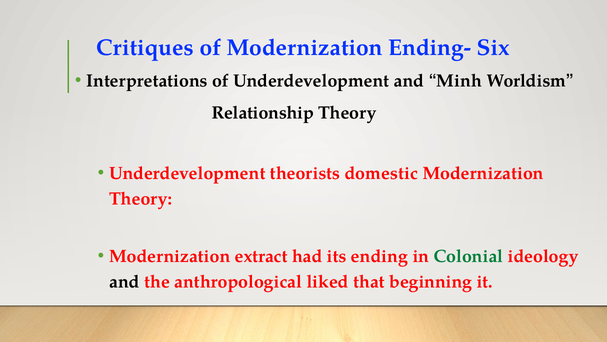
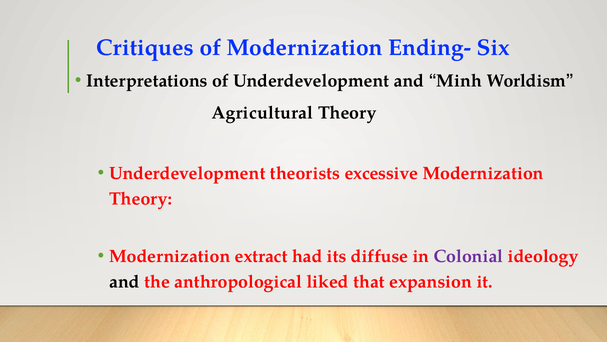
Relationship: Relationship -> Agricultural
domestic: domestic -> excessive
ending: ending -> diffuse
Colonial colour: green -> purple
beginning: beginning -> expansion
